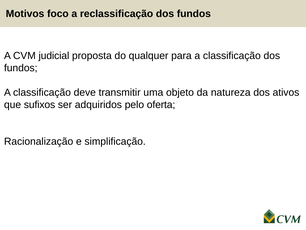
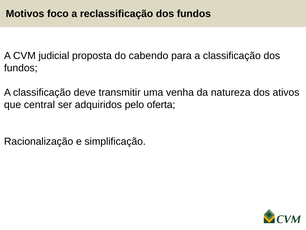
qualquer: qualquer -> cabendo
objeto: objeto -> venha
sufixos: sufixos -> central
